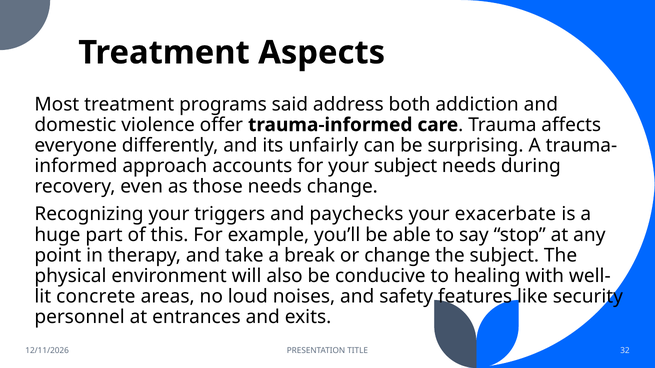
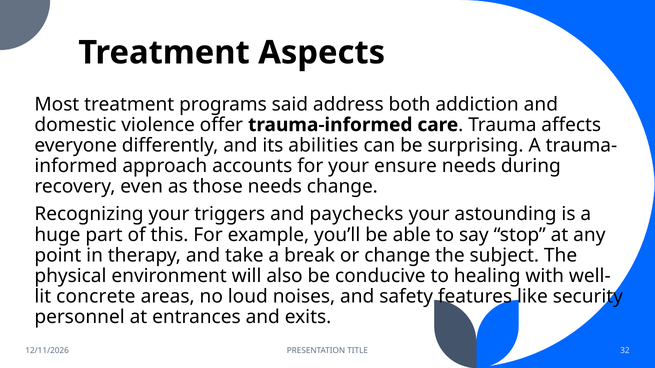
unfairly: unfairly -> abilities
your subject: subject -> ensure
exacerbate: exacerbate -> astounding
